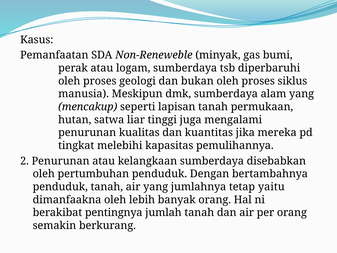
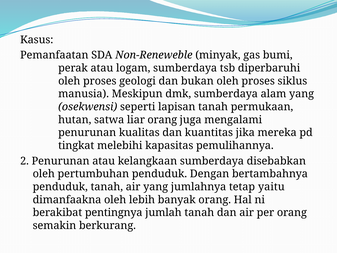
mencakup: mencakup -> osekwensi
liar tinggi: tinggi -> orang
